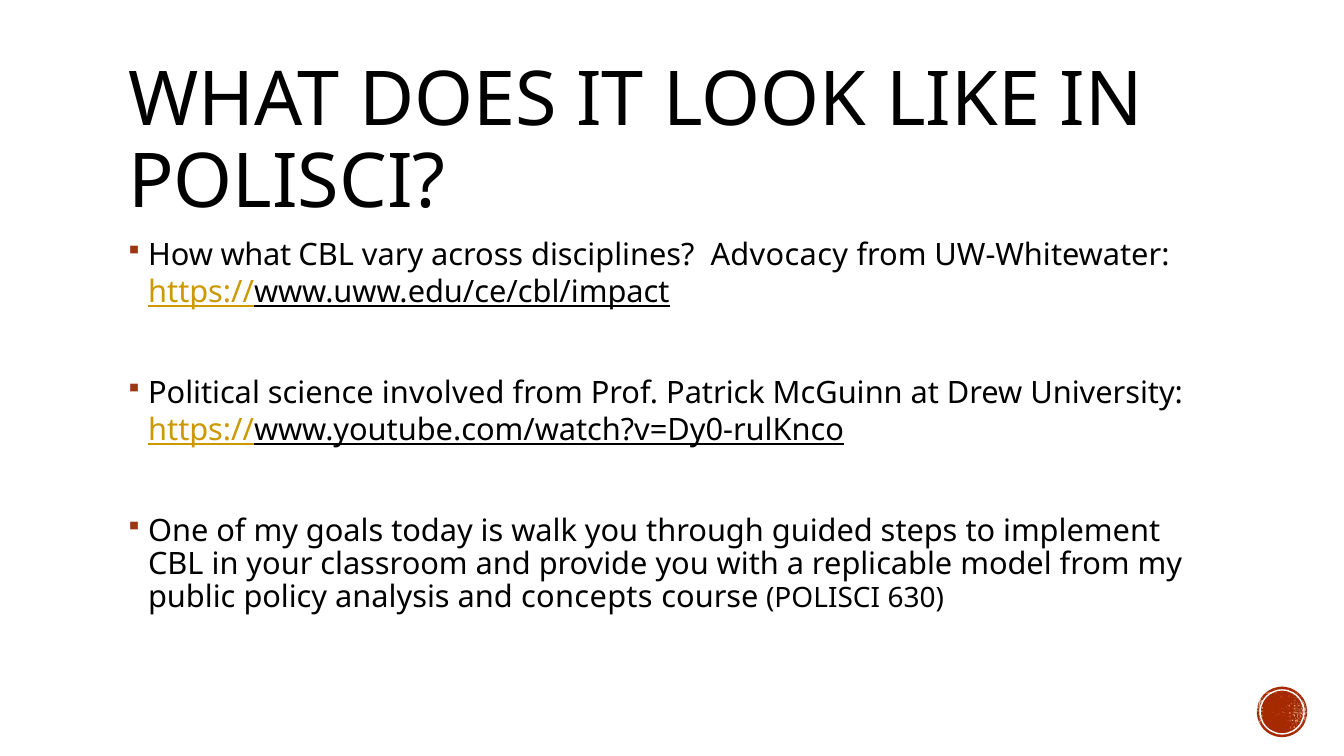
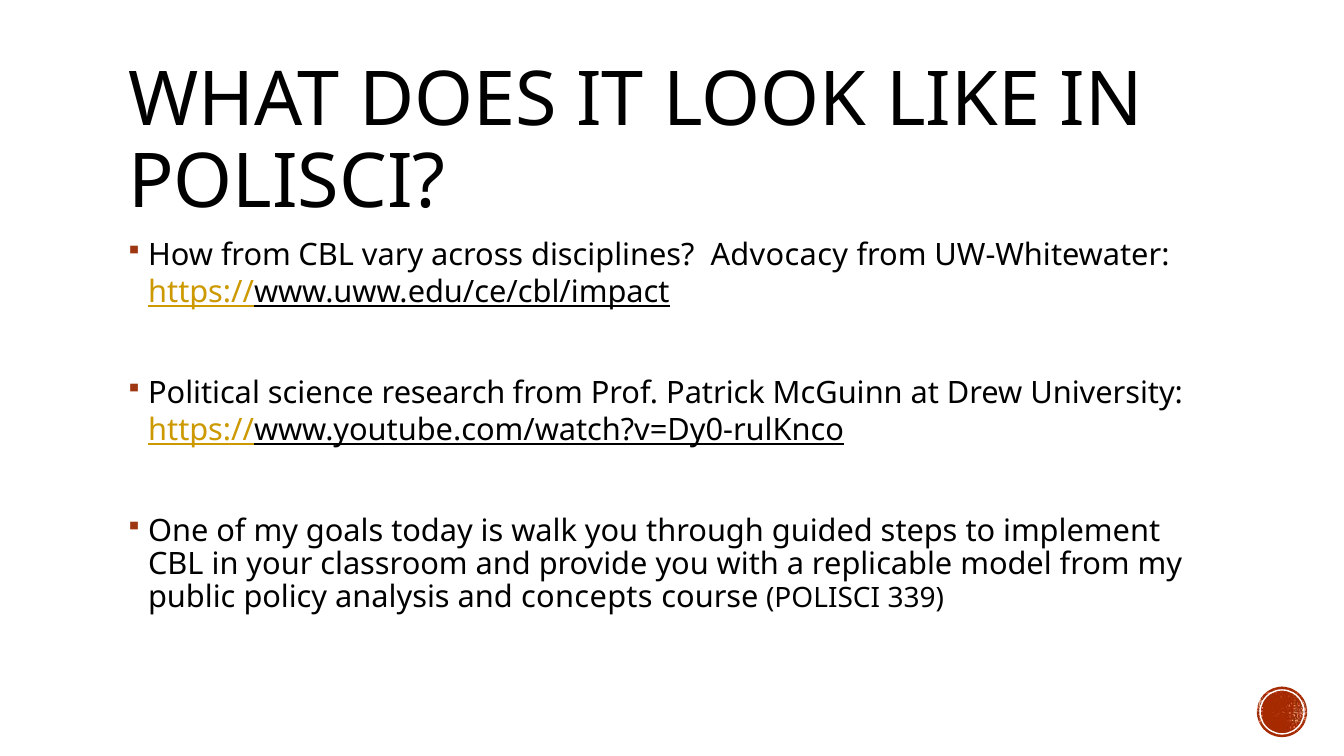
How what: what -> from
involved: involved -> research
630: 630 -> 339
